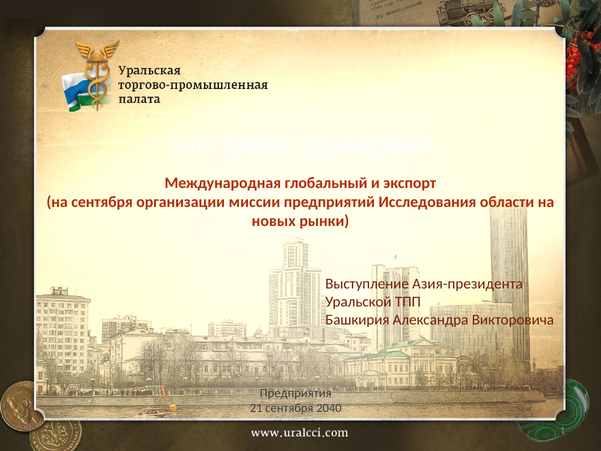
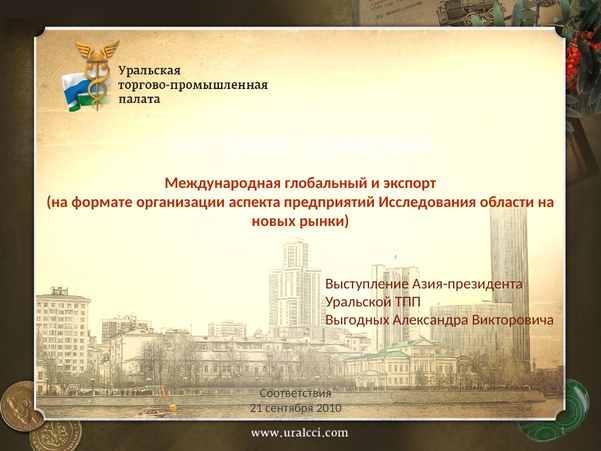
на сентября: сентября -> формате
миссии: миссии -> аспекта
Башкирия: Башкирия -> Выгодных
Предприятия: Предприятия -> Соответствия
2040: 2040 -> 2010
